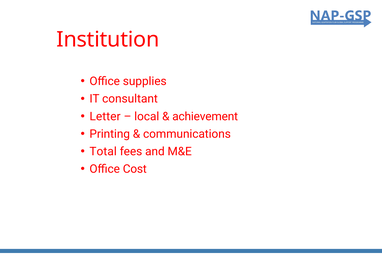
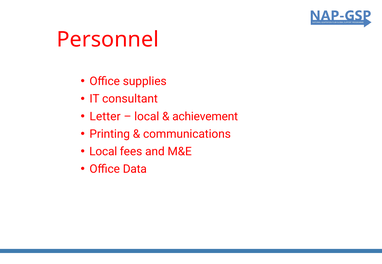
Institution: Institution -> Personnel
Total at (103, 152): Total -> Local
Cost: Cost -> Data
